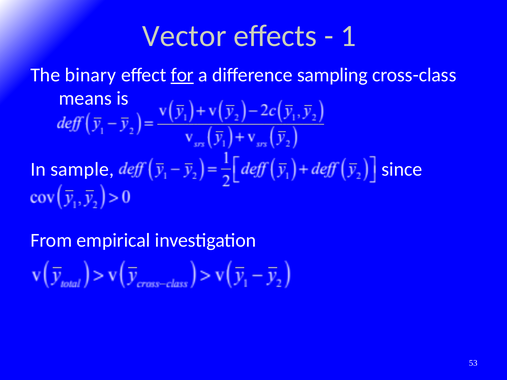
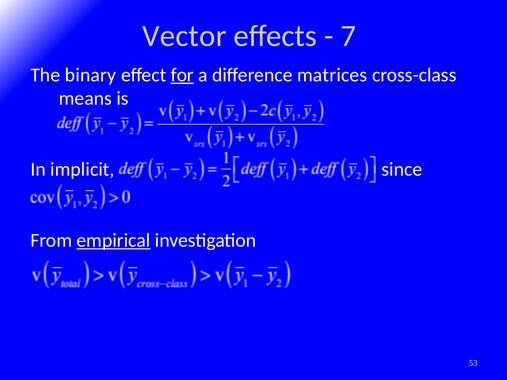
1: 1 -> 7
sampling: sampling -> matrices
sample: sample -> implicit
empirical underline: none -> present
